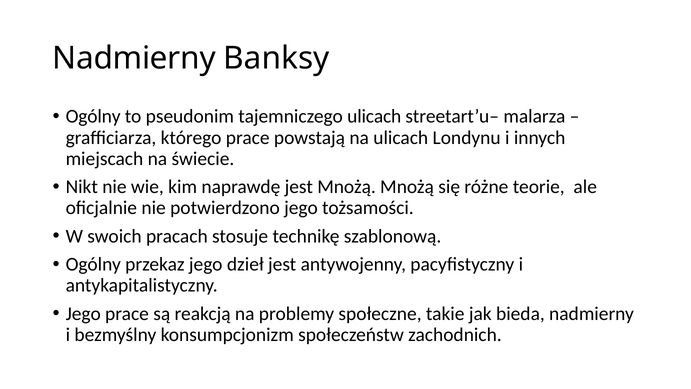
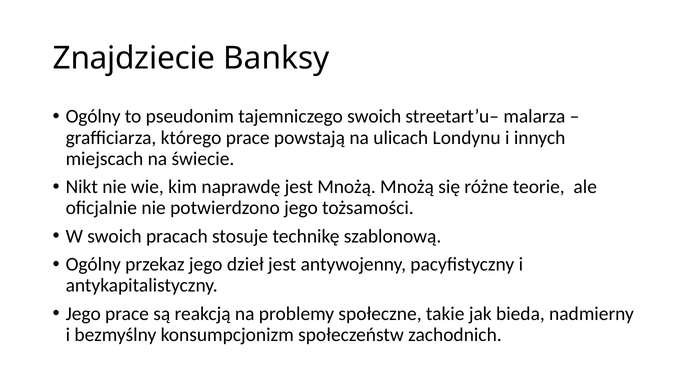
Nadmierny at (134, 58): Nadmierny -> Znajdziecie
tajemniczego ulicach: ulicach -> swoich
